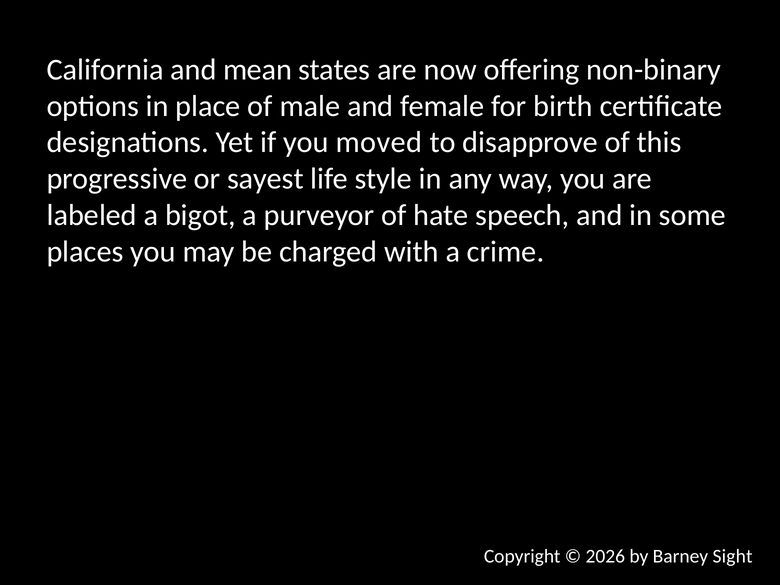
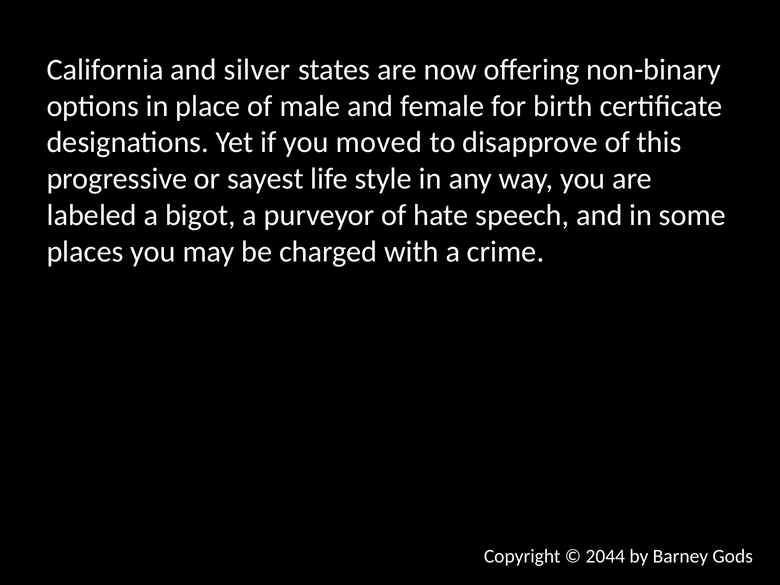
mean: mean -> silver
2026: 2026 -> 2044
Sight: Sight -> Gods
